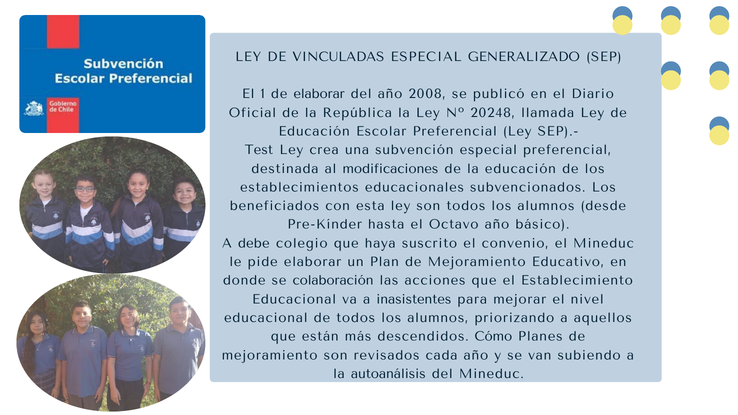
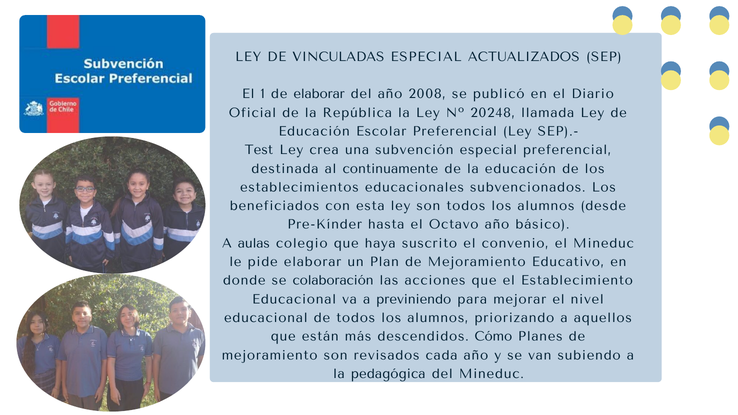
GENERALIZADO: GENERALIZADO -> ACTUALIZADOS
modificaciones: modificaciones -> continuamente
debe: debe -> aulas
inasistentes: inasistentes -> previniendo
autoanálisis: autoanálisis -> pedagógica
